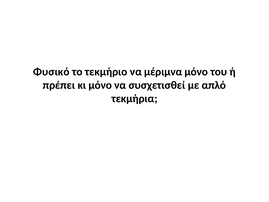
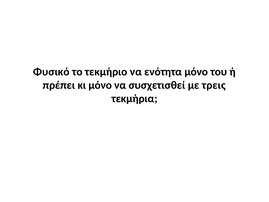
μέριμνα: μέριμνα -> ενότητα
απλό: απλό -> τρεις
